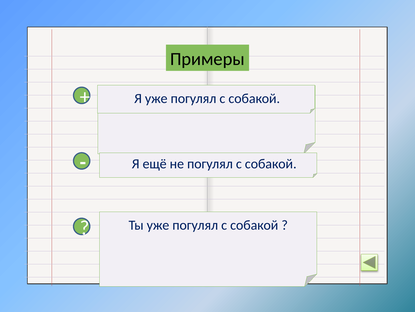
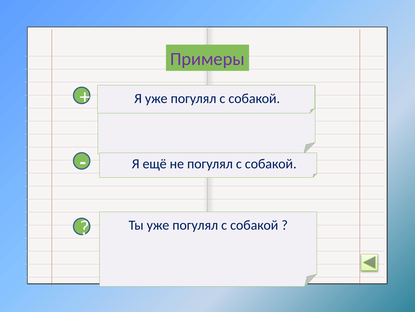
Примеры colour: black -> purple
